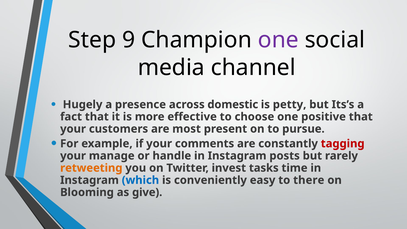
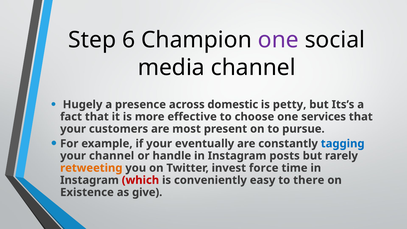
9: 9 -> 6
positive: positive -> services
comments: comments -> eventually
tagging colour: red -> blue
your manage: manage -> channel
tasks: tasks -> force
which colour: blue -> red
Blooming: Blooming -> Existence
